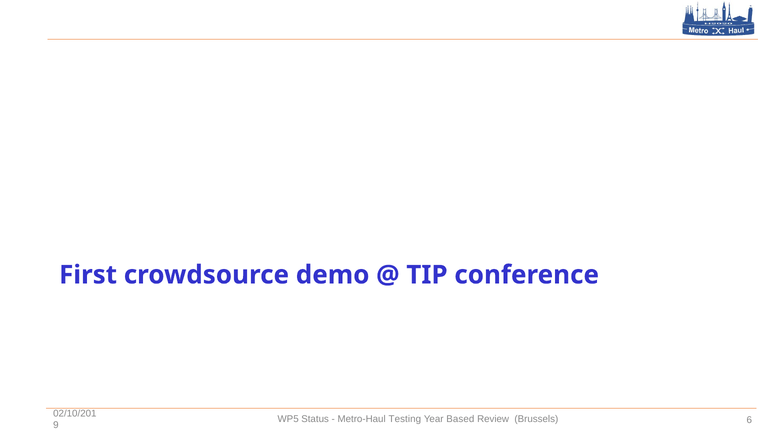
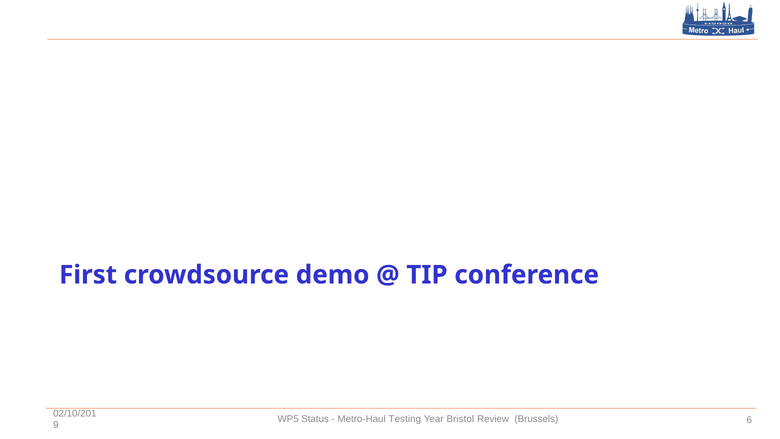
Based: Based -> Bristol
